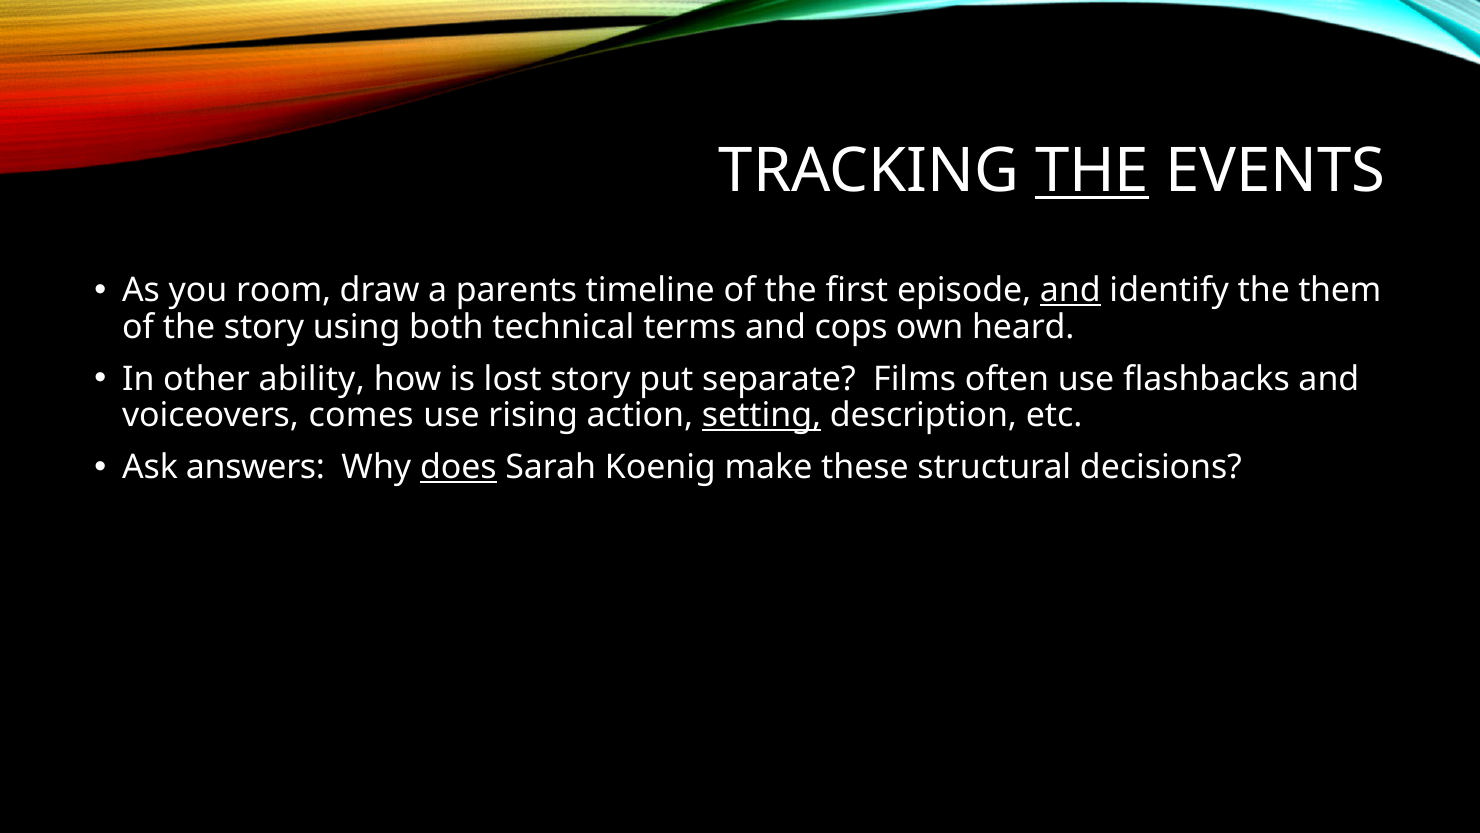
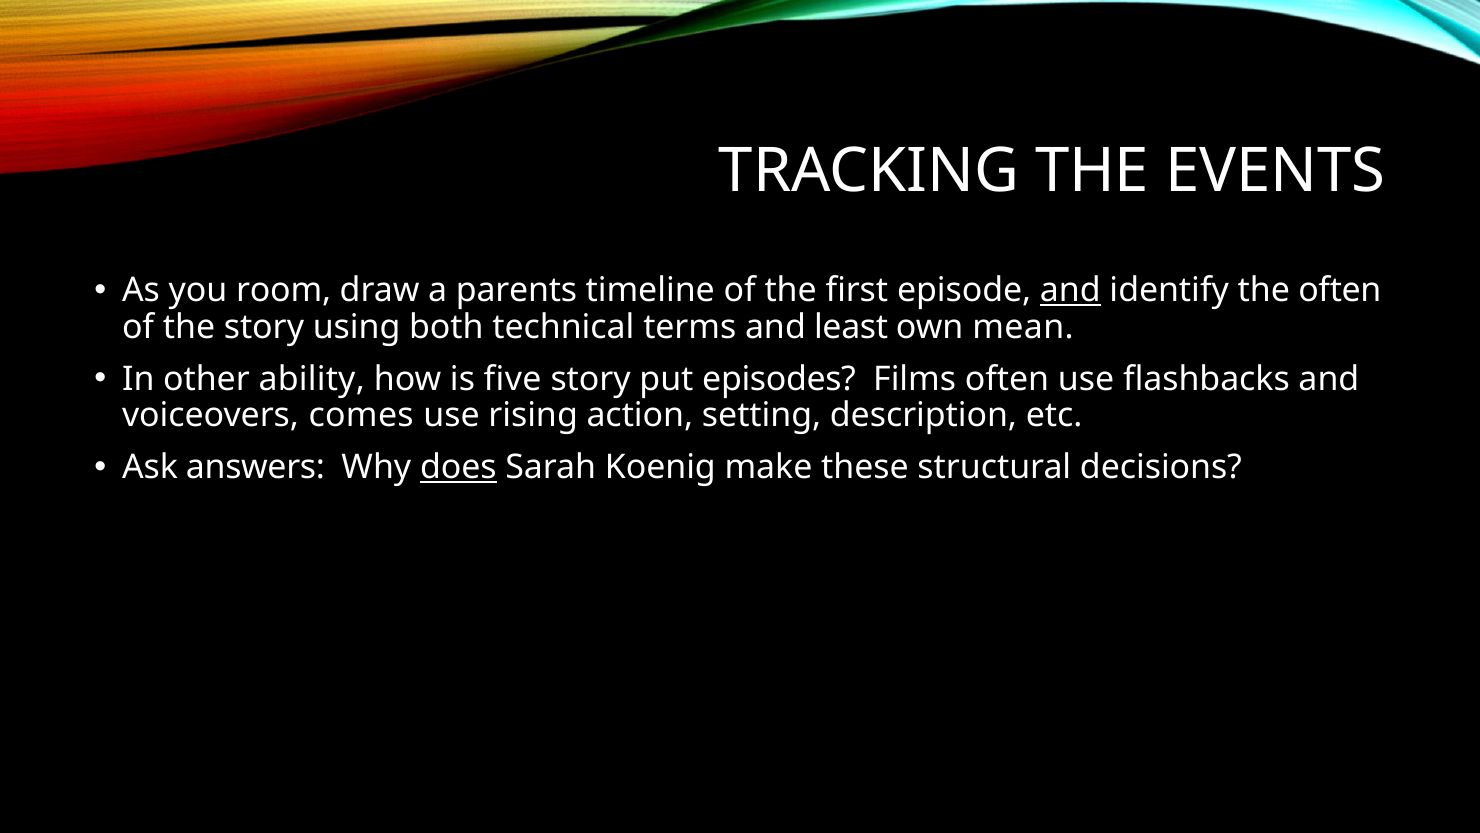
THE at (1092, 171) underline: present -> none
the them: them -> often
cops: cops -> least
heard: heard -> mean
lost: lost -> five
separate: separate -> episodes
setting underline: present -> none
